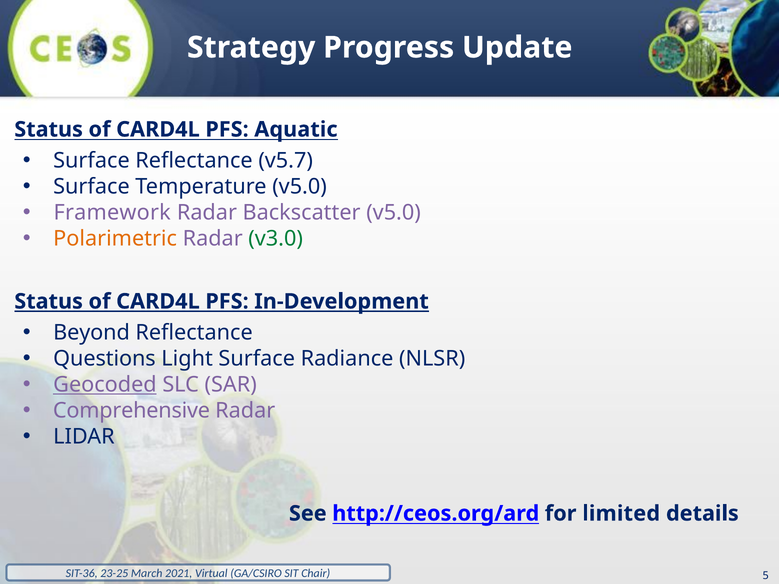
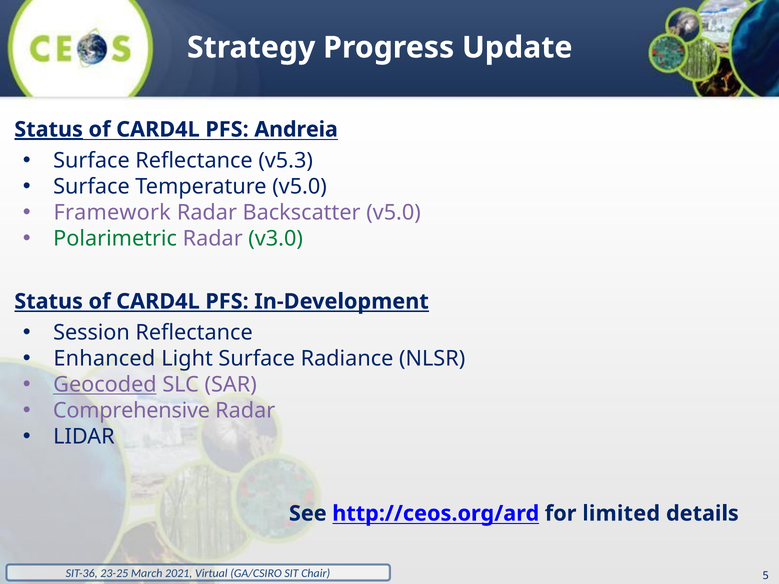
Status at (49, 130) underline: none -> present
Aquatic: Aquatic -> Andreia
v5.7: v5.7 -> v5.3
Polarimetric colour: orange -> green
Beyond: Beyond -> Session
Questions: Questions -> Enhanced
